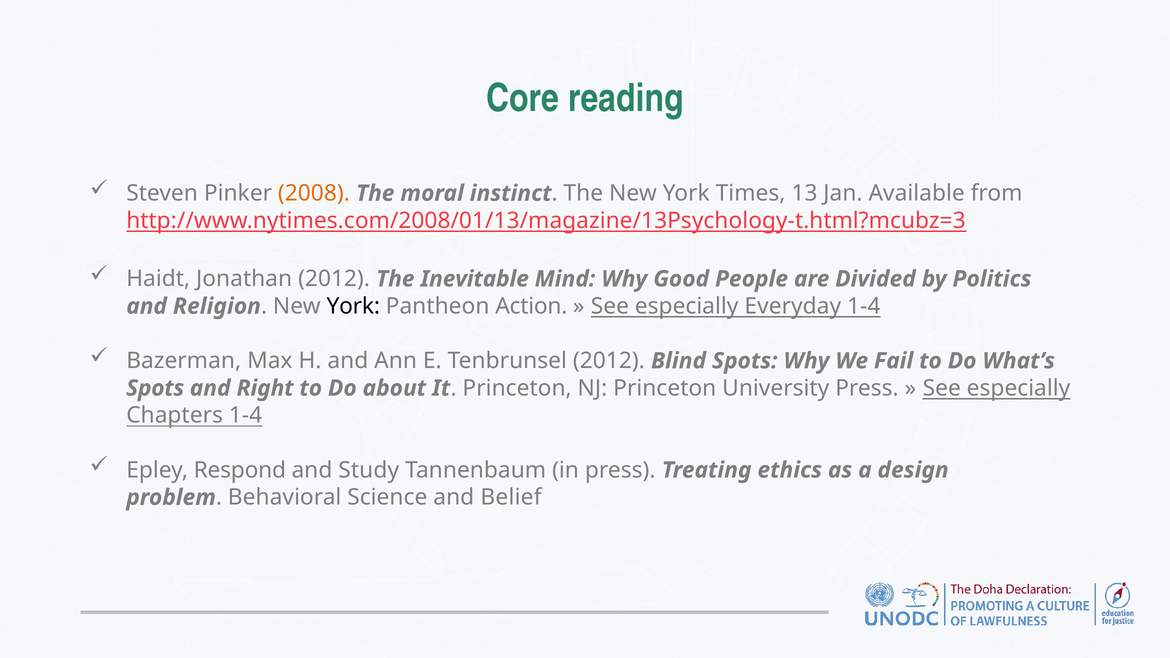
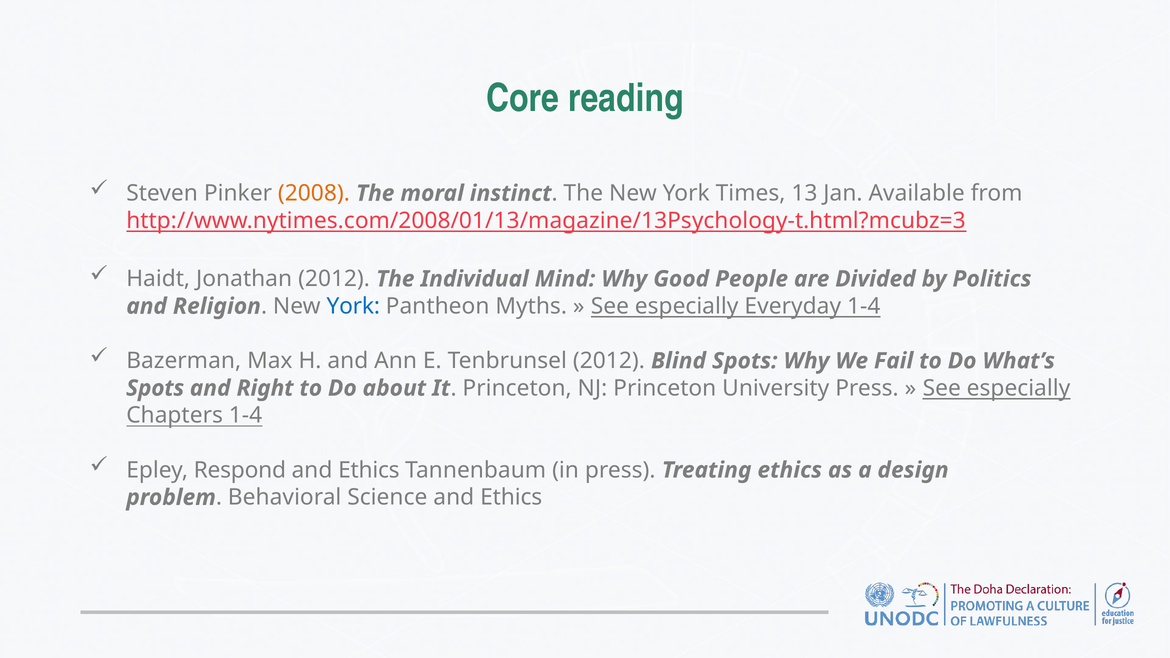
Inevitable: Inevitable -> Individual
York at (353, 306) colour: black -> blue
Action: Action -> Myths
Study at (369, 470): Study -> Ethics
Science and Belief: Belief -> Ethics
